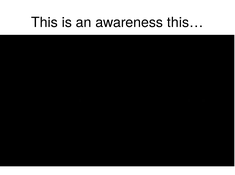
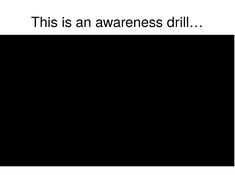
this…: this… -> drill…
